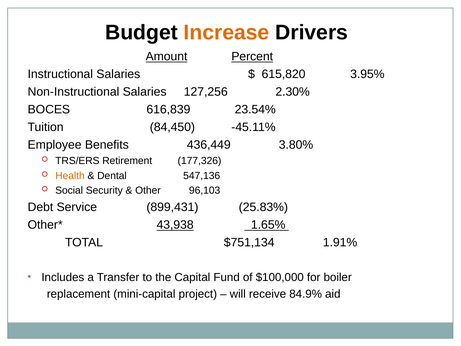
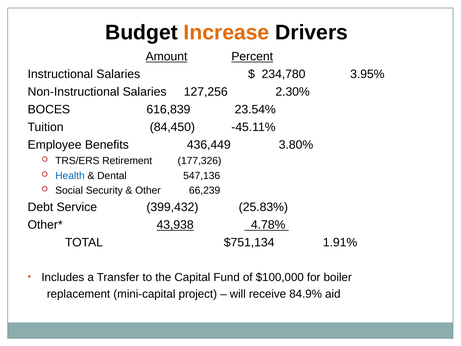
615,820: 615,820 -> 234,780
Health colour: orange -> blue
96,103: 96,103 -> 66,239
899,431: 899,431 -> 399,432
1.65%: 1.65% -> 4.78%
